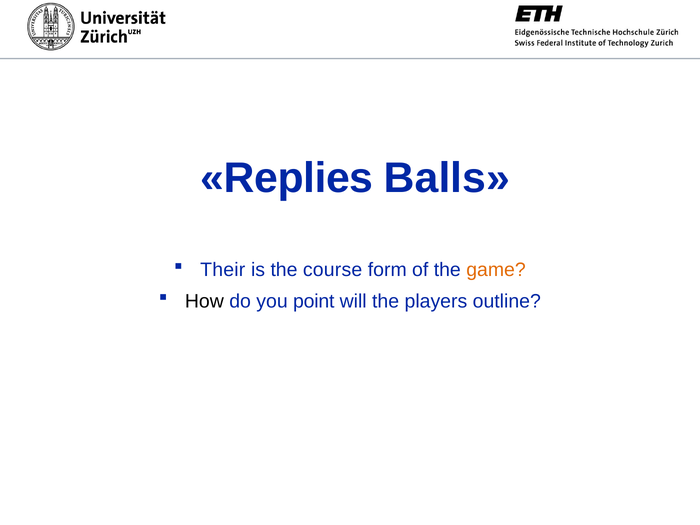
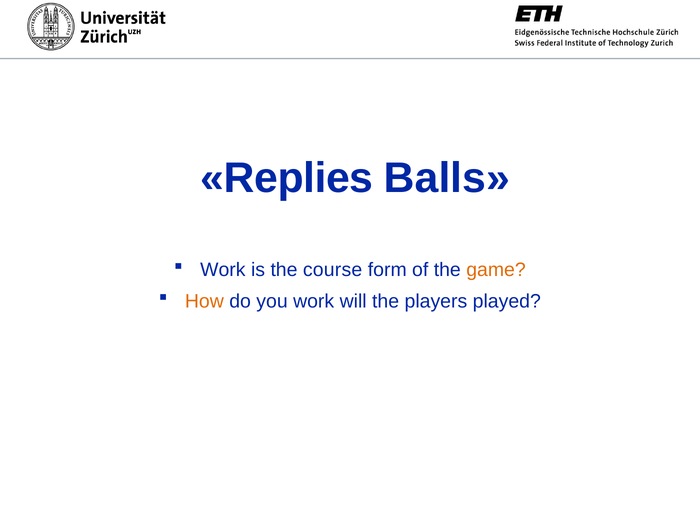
Their at (223, 270): Their -> Work
How colour: black -> orange
you point: point -> work
outline: outline -> played
